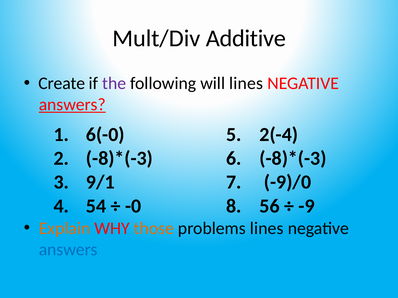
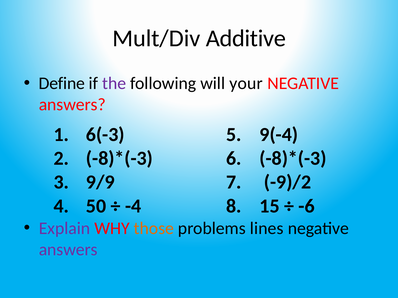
Create: Create -> Define
will lines: lines -> your
answers at (72, 105) underline: present -> none
6(-0: 6(-0 -> 6(-3
2(-4: 2(-4 -> 9(-4
9/1: 9/1 -> 9/9
-9)/0: -9)/0 -> -9)/2
54: 54 -> 50
-0: -0 -> -4
56: 56 -> 15
-9: -9 -> -6
Explain colour: orange -> purple
answers at (68, 250) colour: blue -> purple
